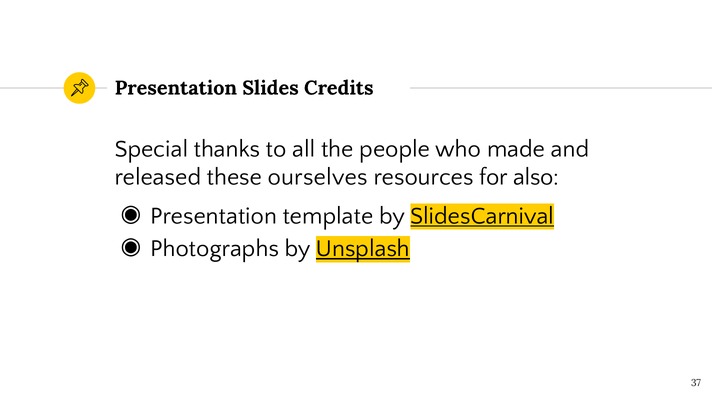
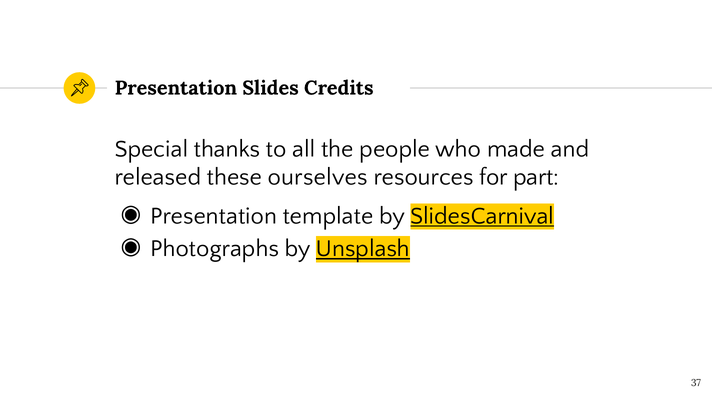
also: also -> part
